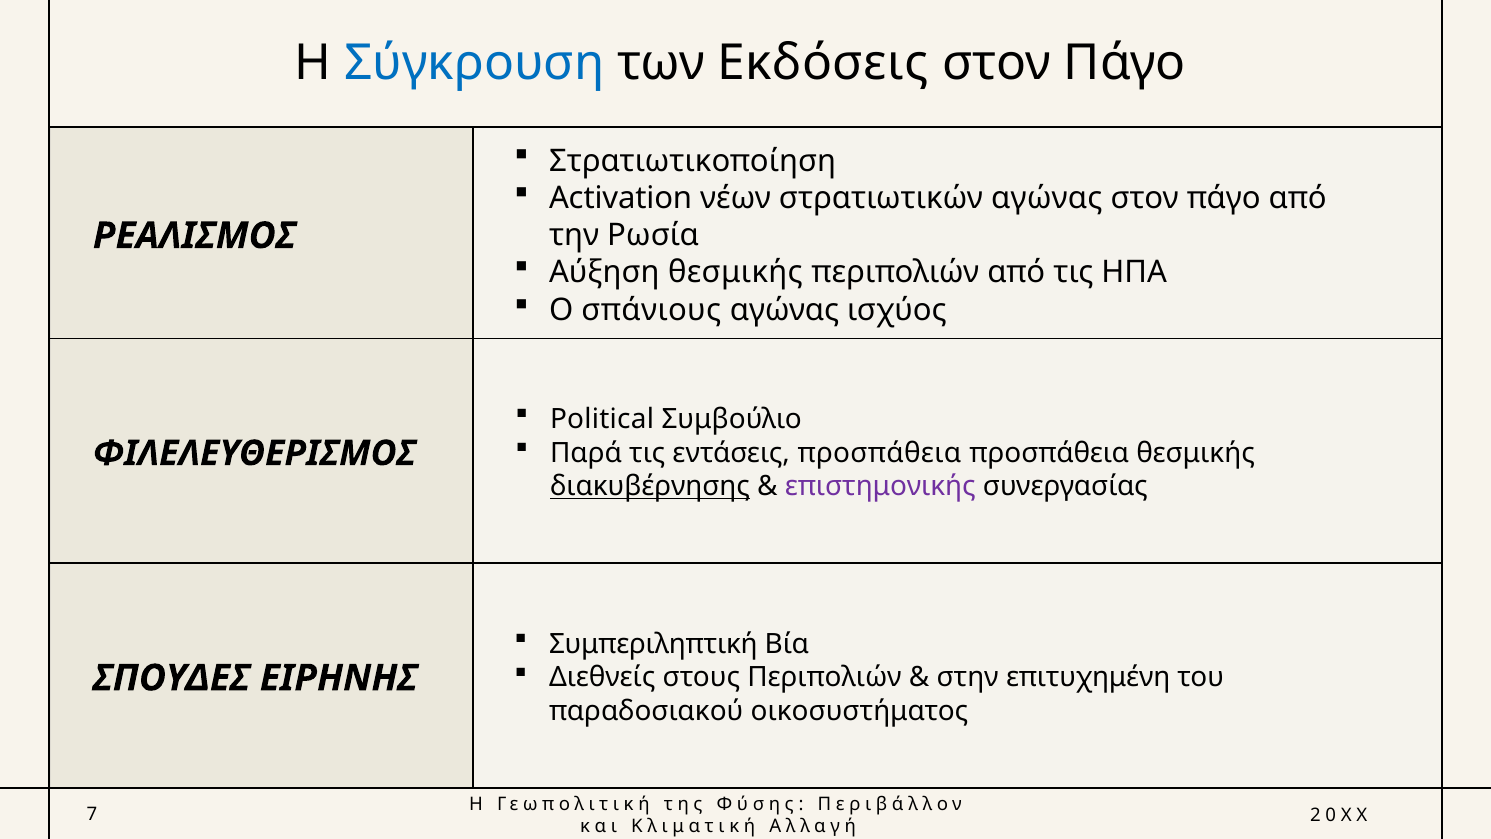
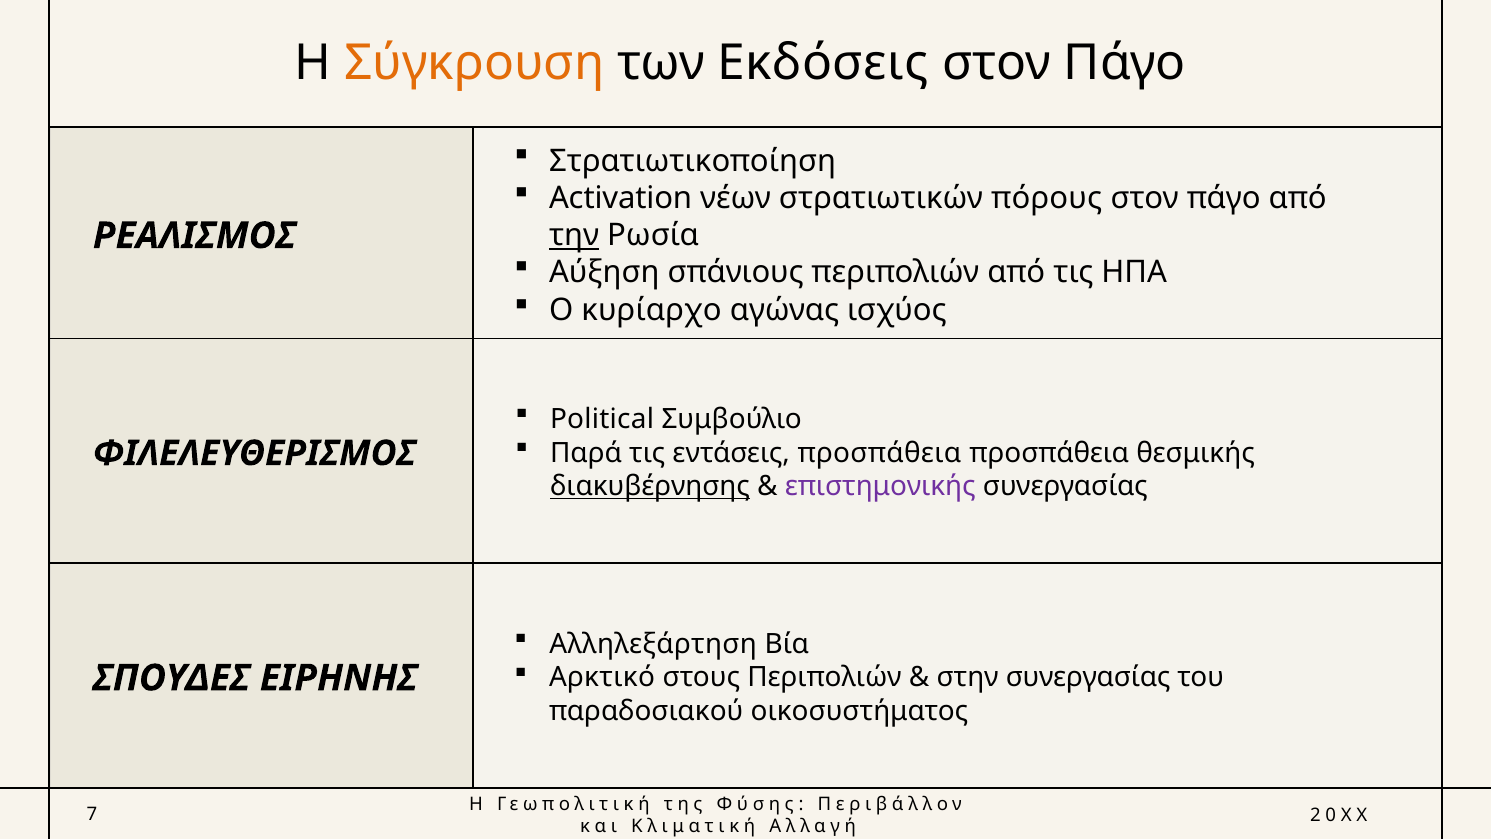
Σύγκρουση colour: blue -> orange
στρατιωτικών αγώνας: αγώνας -> πόρους
την underline: none -> present
Αύξηση θεσμικής: θεσμικής -> σπάνιους
σπάνιους: σπάνιους -> κυρίαρχο
Συμπεριληπτική: Συμπεριληπτική -> Αλληλεξάρτηση
Διεθνείς: Διεθνείς -> Αρκτικό
στην επιτυχημένη: επιτυχημένη -> συνεργασίας
